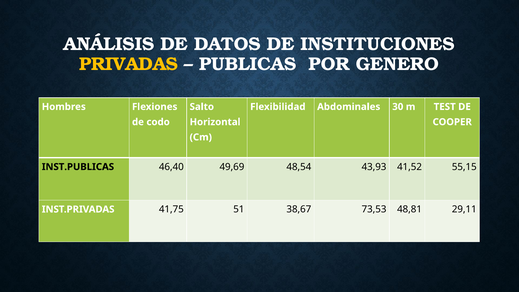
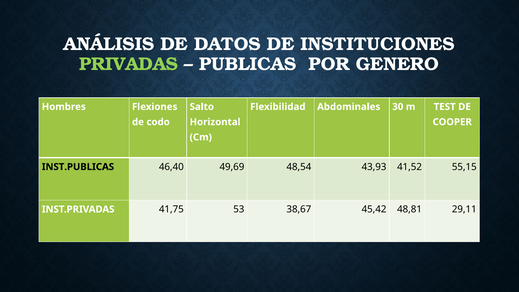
PRIVADAS colour: yellow -> light green
51: 51 -> 53
73,53: 73,53 -> 45,42
